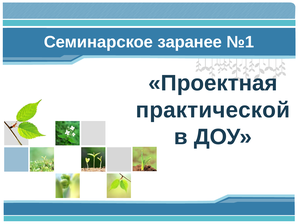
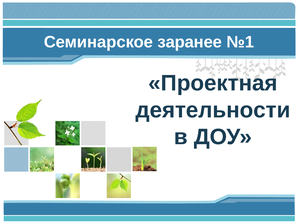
практической: практической -> деятельности
